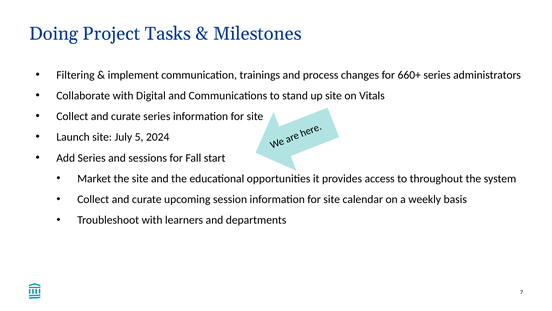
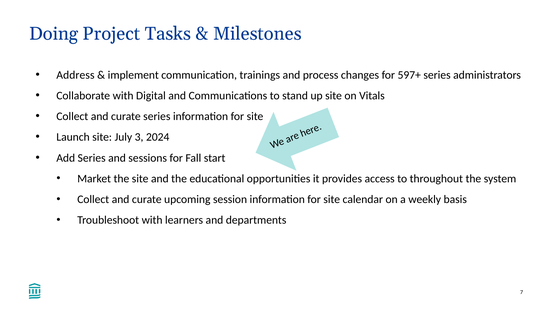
Filtering: Filtering -> Address
660+: 660+ -> 597+
5: 5 -> 3
